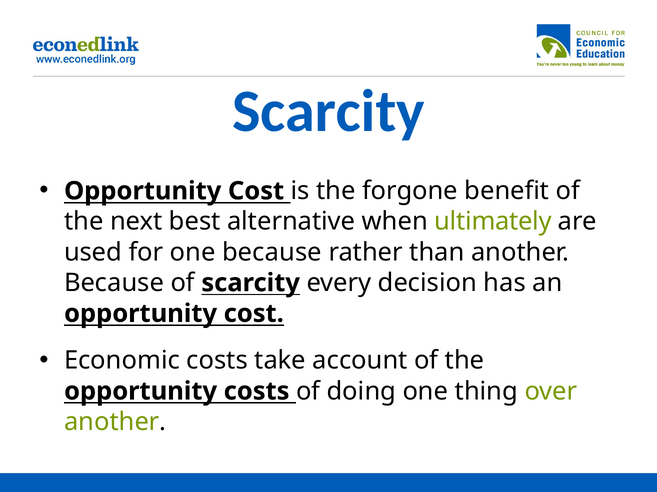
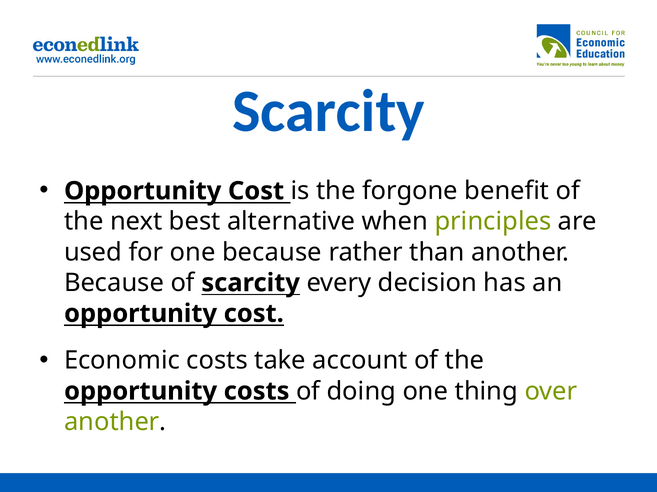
ultimately: ultimately -> principles
